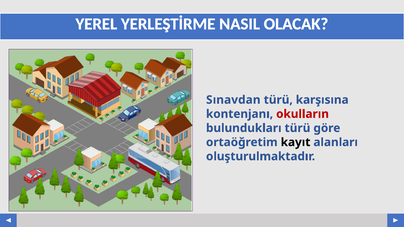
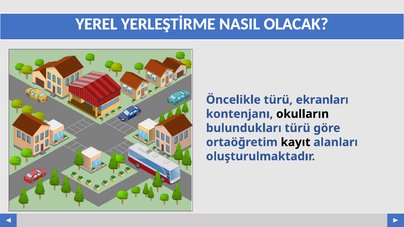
Sınavdan: Sınavdan -> Öncelikle
karşısına: karşısına -> ekranları
okulların colour: red -> black
